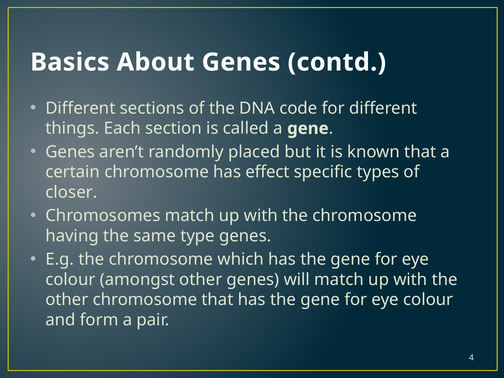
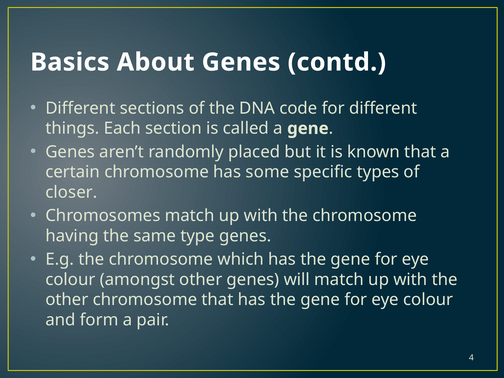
effect: effect -> some
